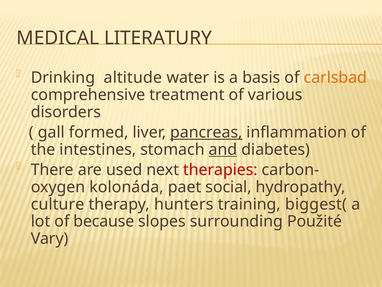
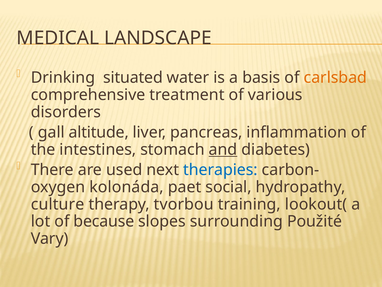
LITERATURY: LITERATURY -> LANDSCAPE
altitude: altitude -> situated
formed: formed -> altitude
pancreas underline: present -> none
therapies colour: red -> blue
hunters: hunters -> tvorbou
biggest(: biggest( -> lookout(
